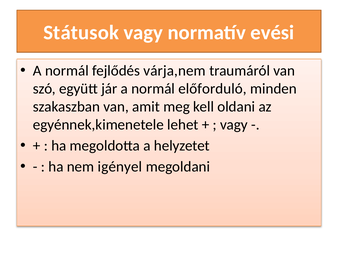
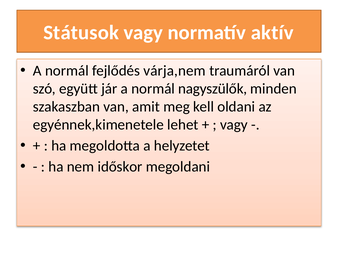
evési: evési -> aktív
előforduló: előforduló -> nagyszülők
igényel: igényel -> időskor
